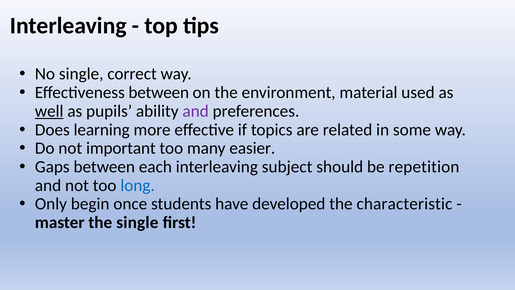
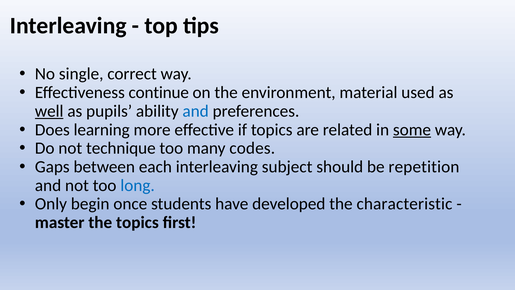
Effectiveness between: between -> continue
and at (196, 111) colour: purple -> blue
some underline: none -> present
important: important -> technique
easier: easier -> codes
the single: single -> topics
